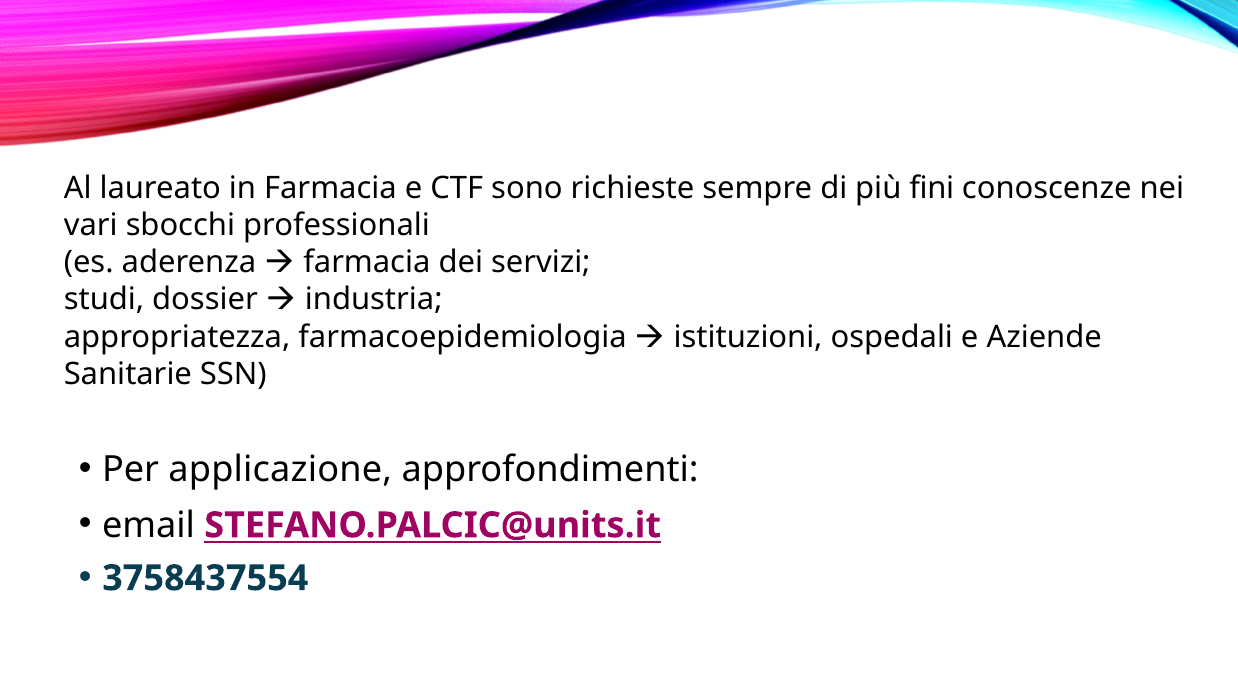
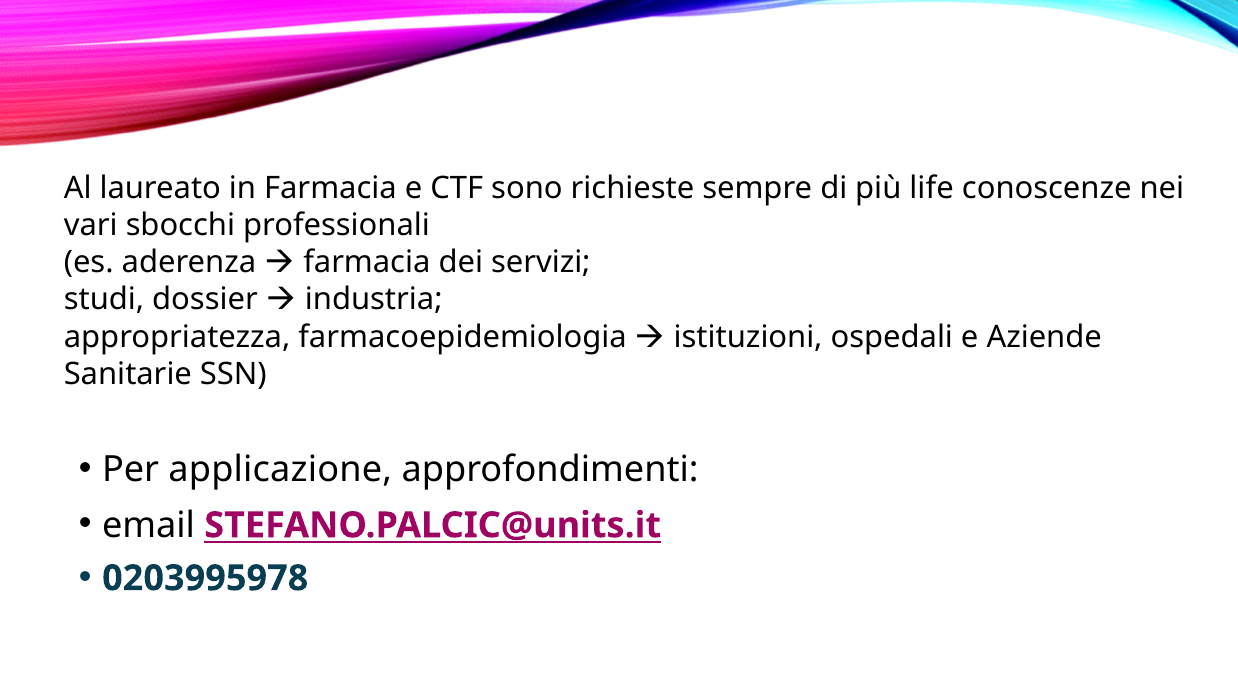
fini: fini -> life
3758437554: 3758437554 -> 0203995978
